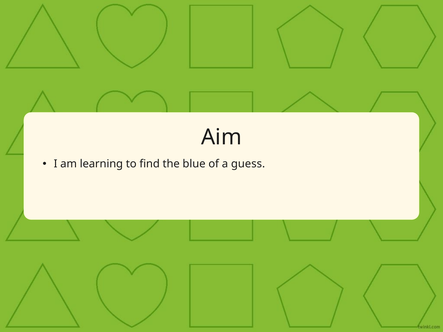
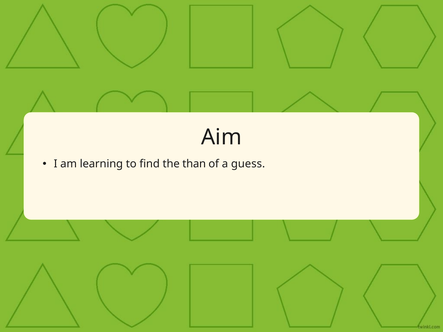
blue: blue -> than
